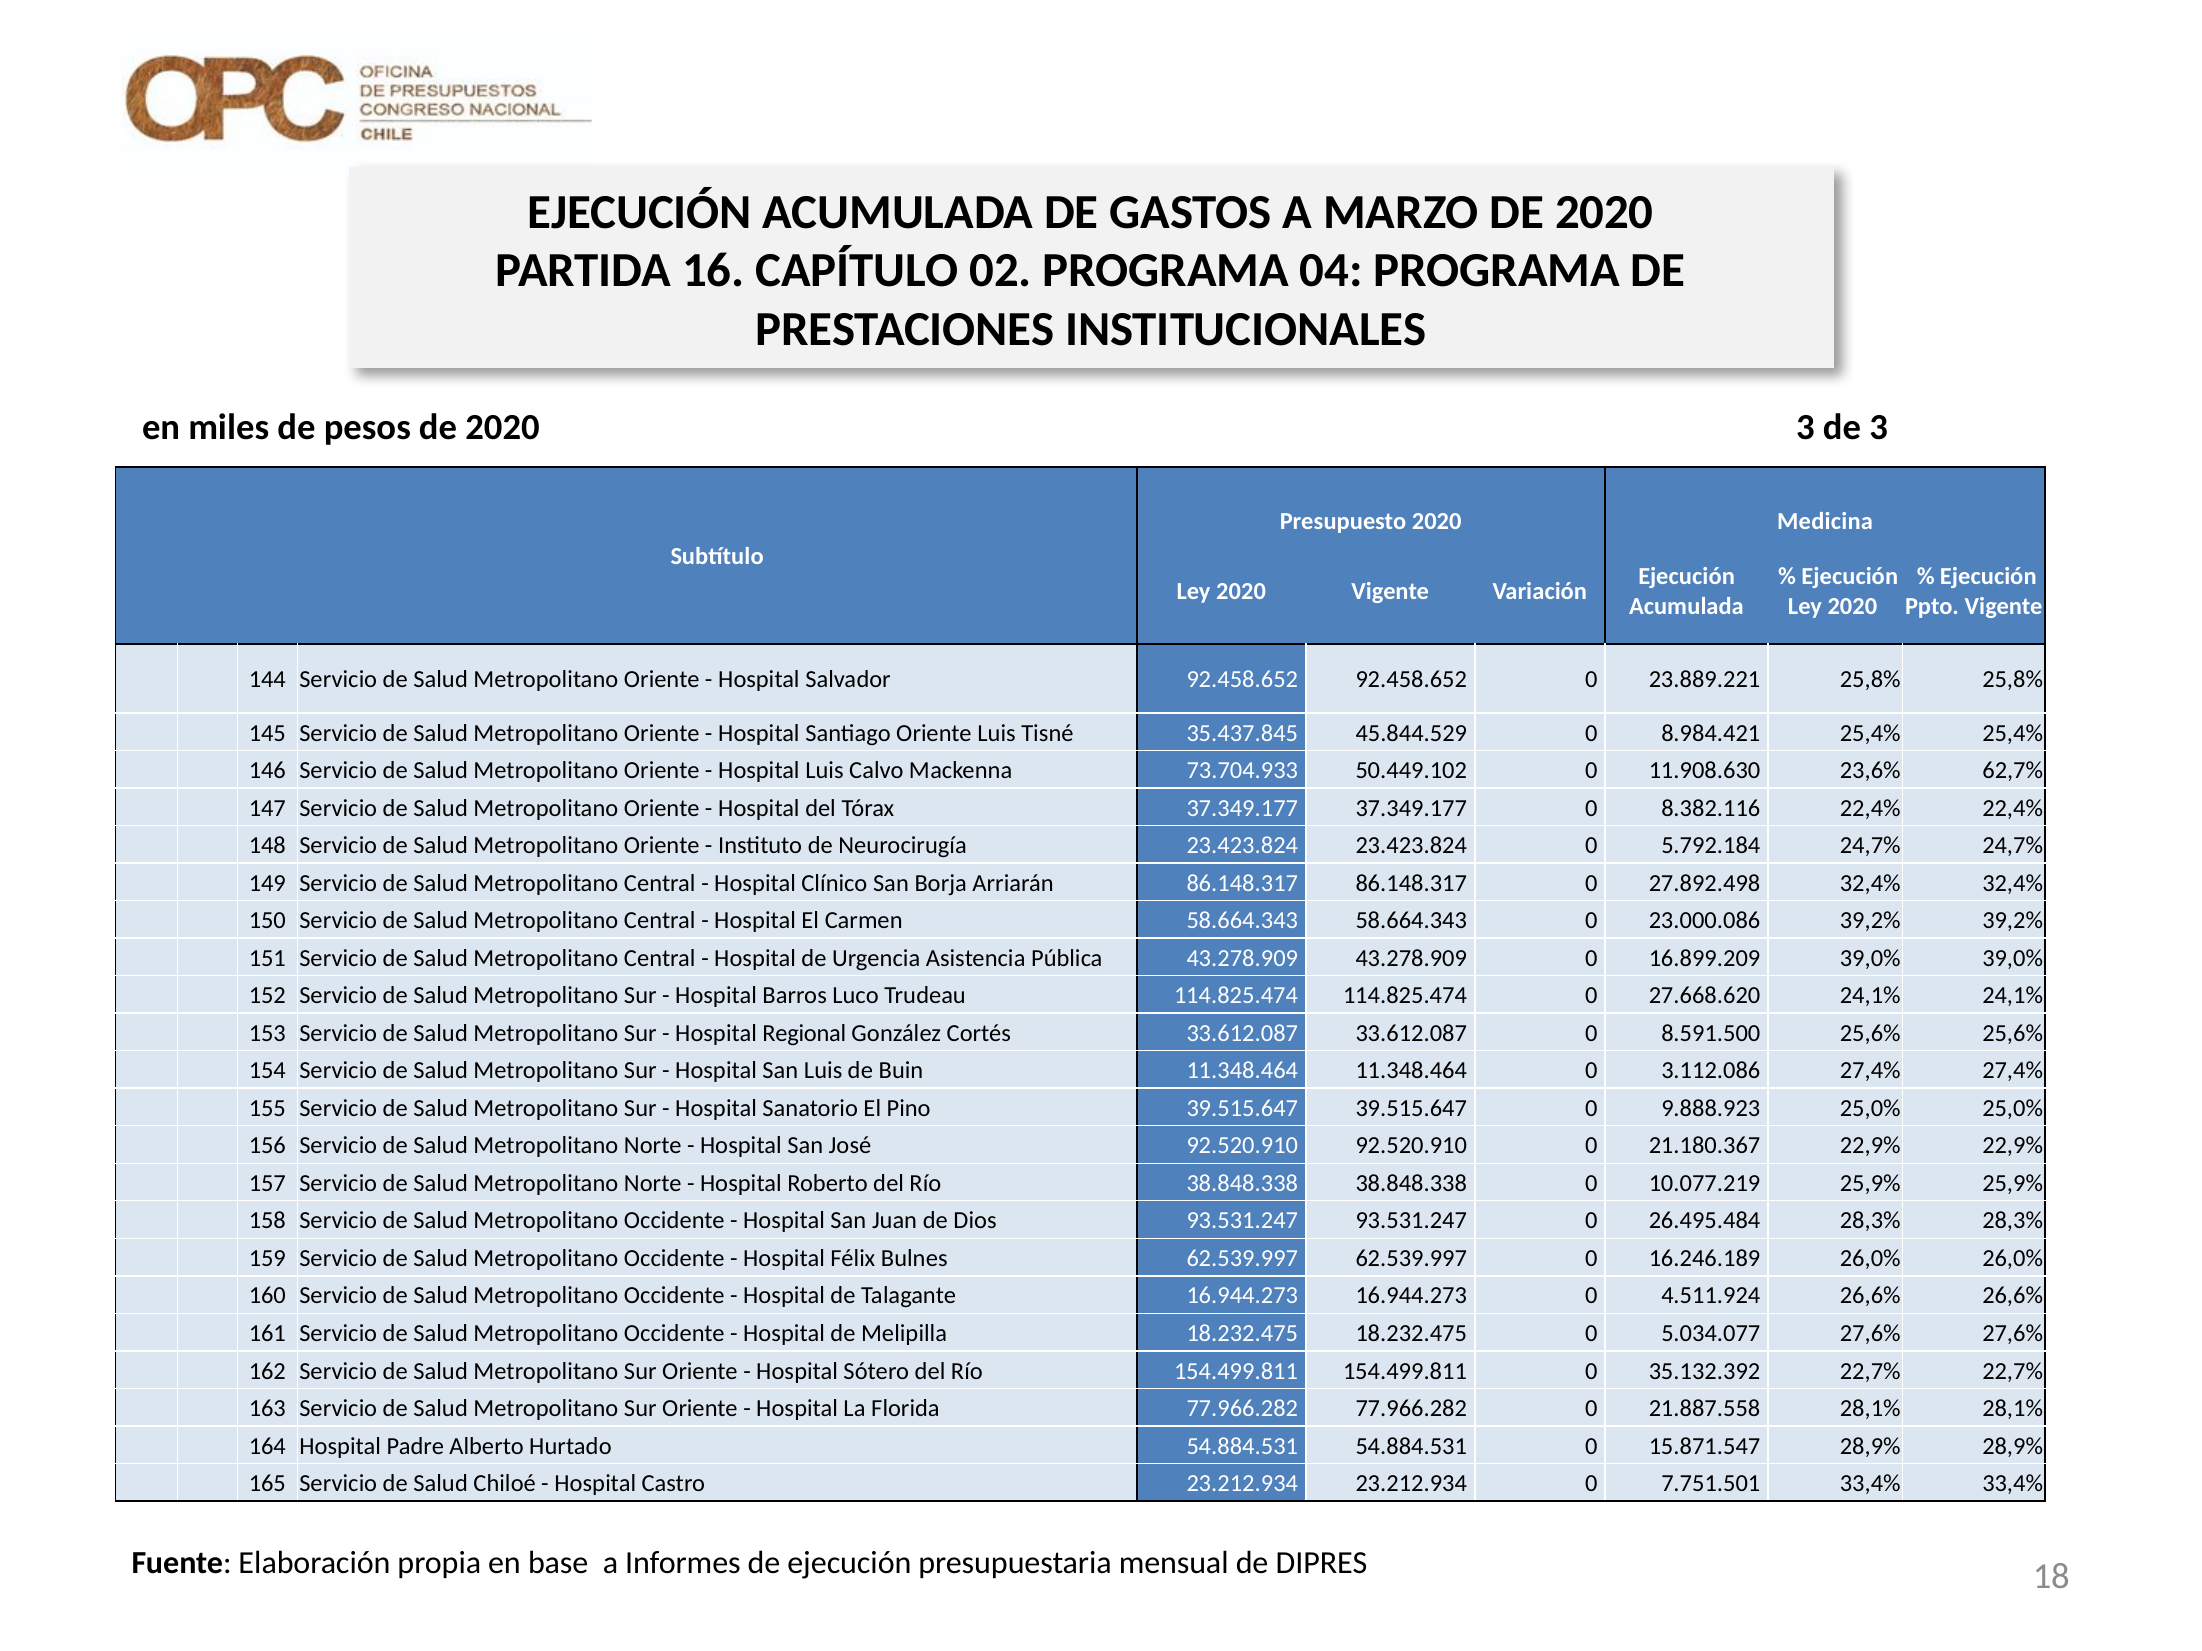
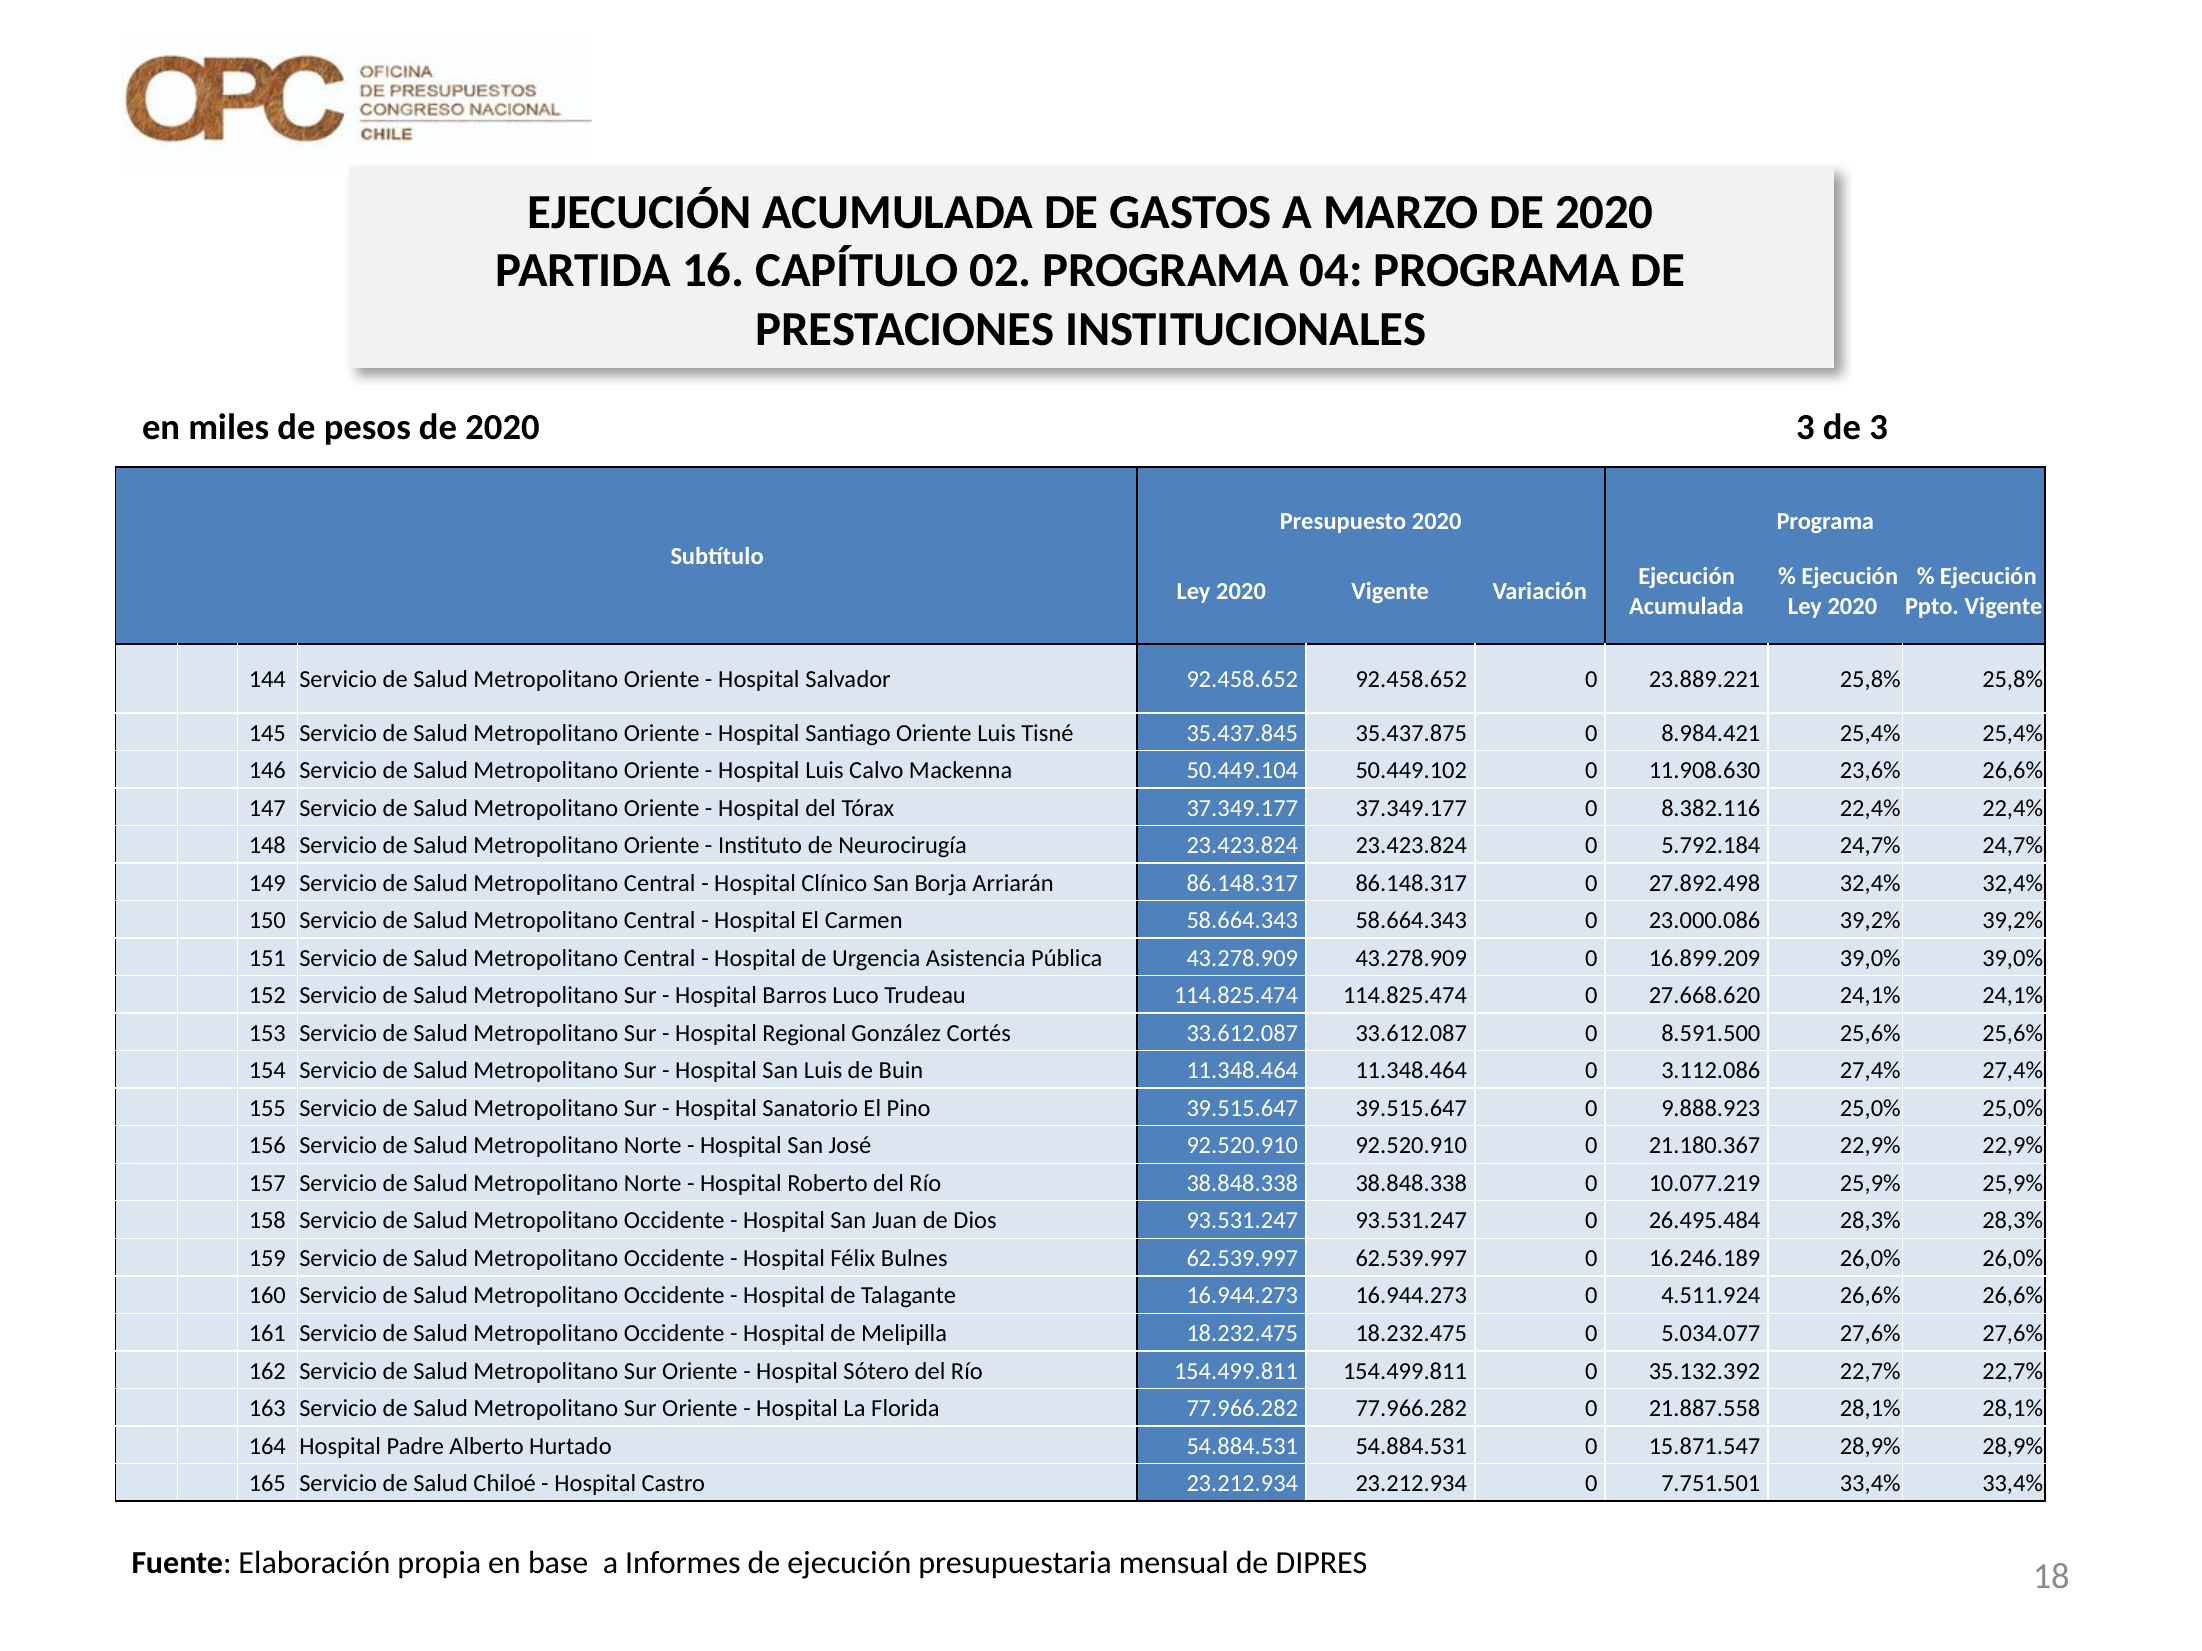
2020 Medicina: Medicina -> Programa
45.844.529: 45.844.529 -> 35.437.875
73.704.933: 73.704.933 -> 50.449.104
23,6% 62,7%: 62,7% -> 26,6%
